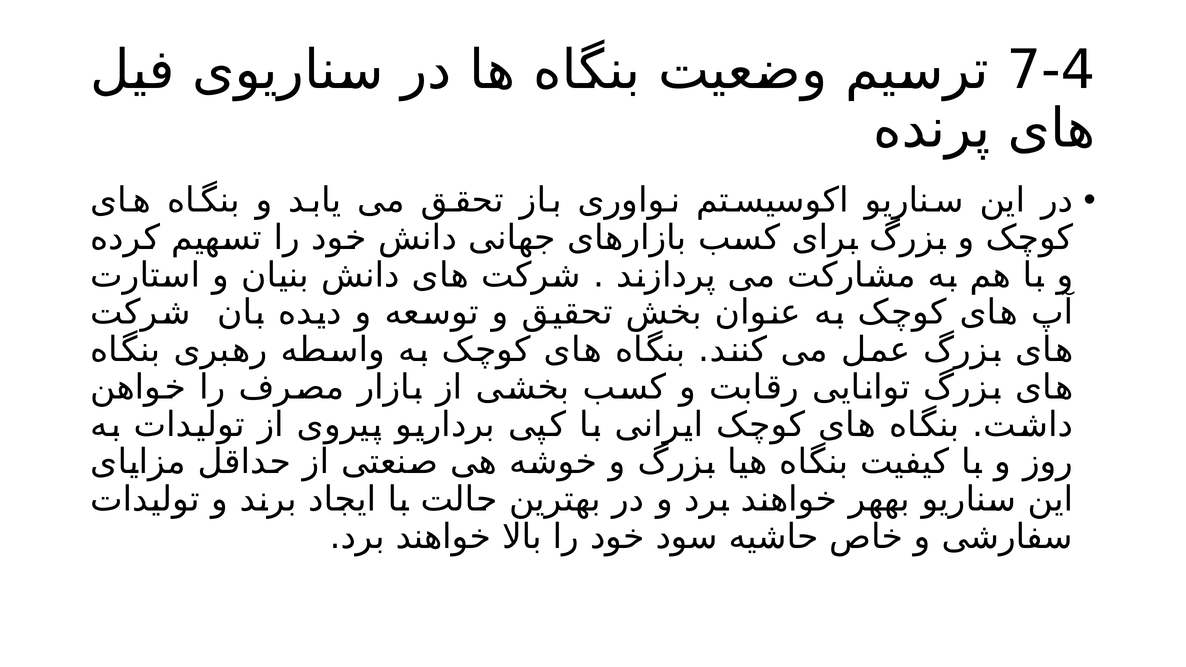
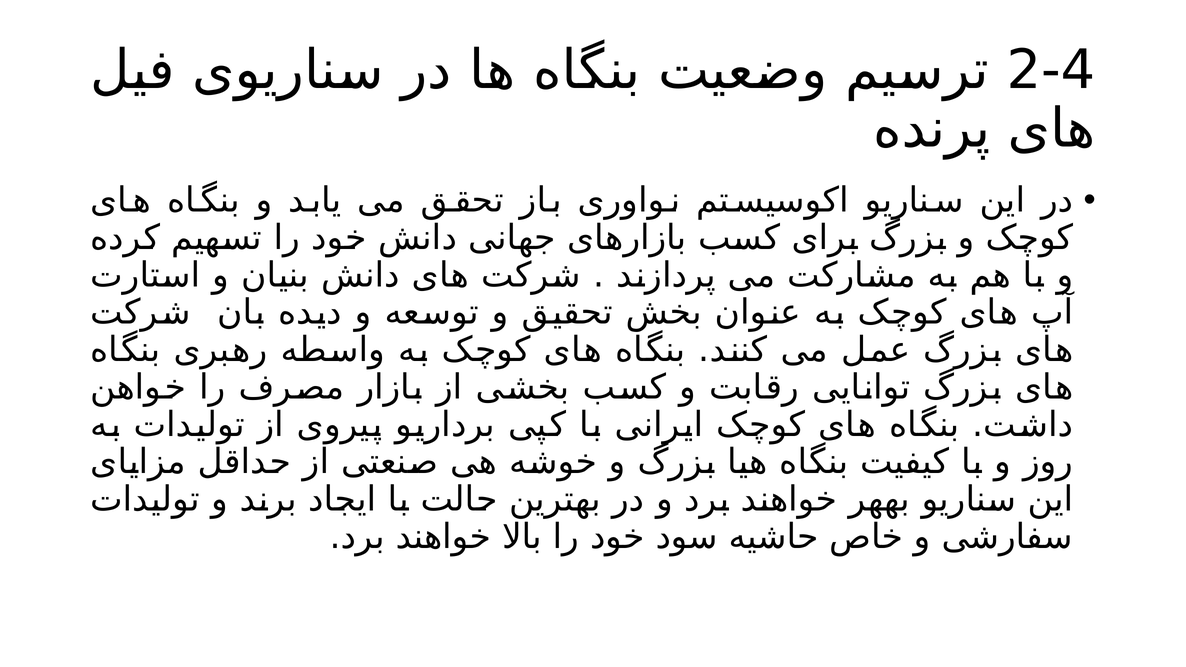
7-4: 7-4 -> 2-4
